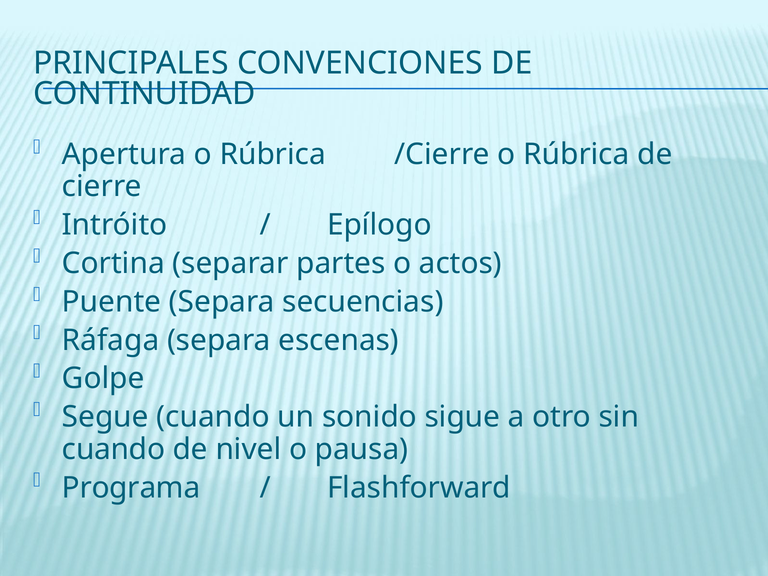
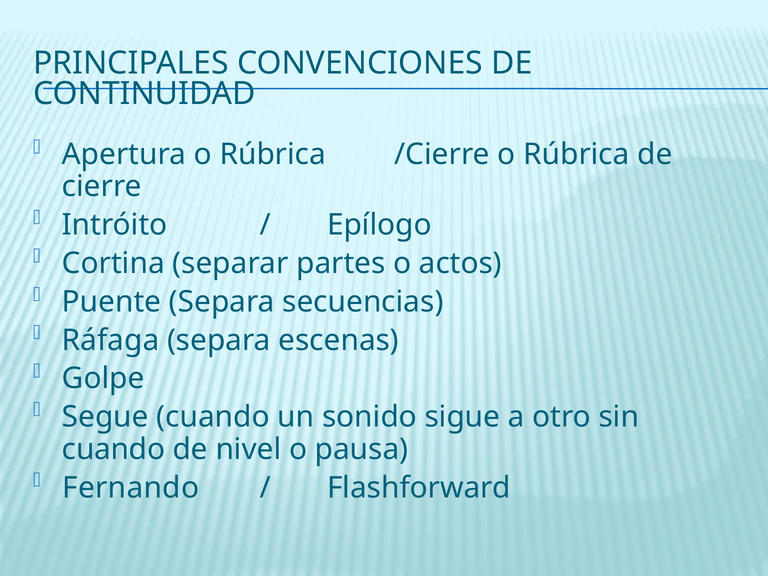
Programa: Programa -> Fernando
